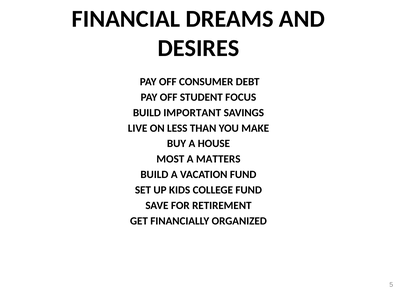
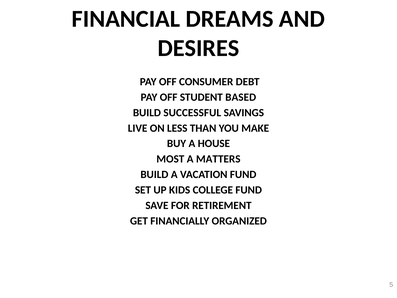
FOCUS: FOCUS -> BASED
IMPORTANT: IMPORTANT -> SUCCESSFUL
